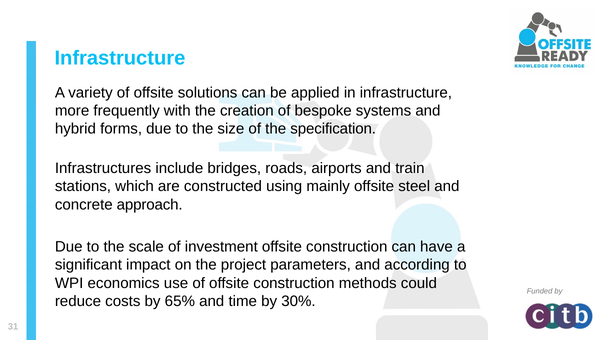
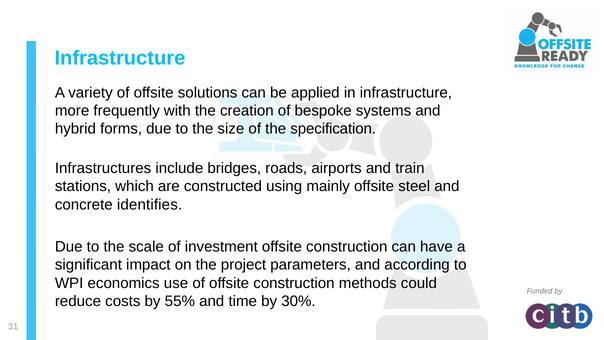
approach: approach -> identifies
65%: 65% -> 55%
